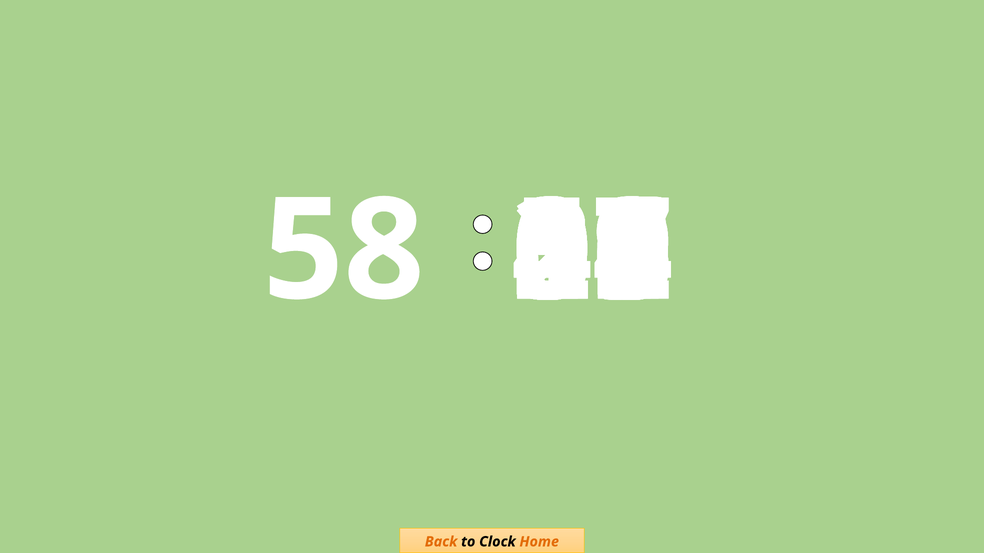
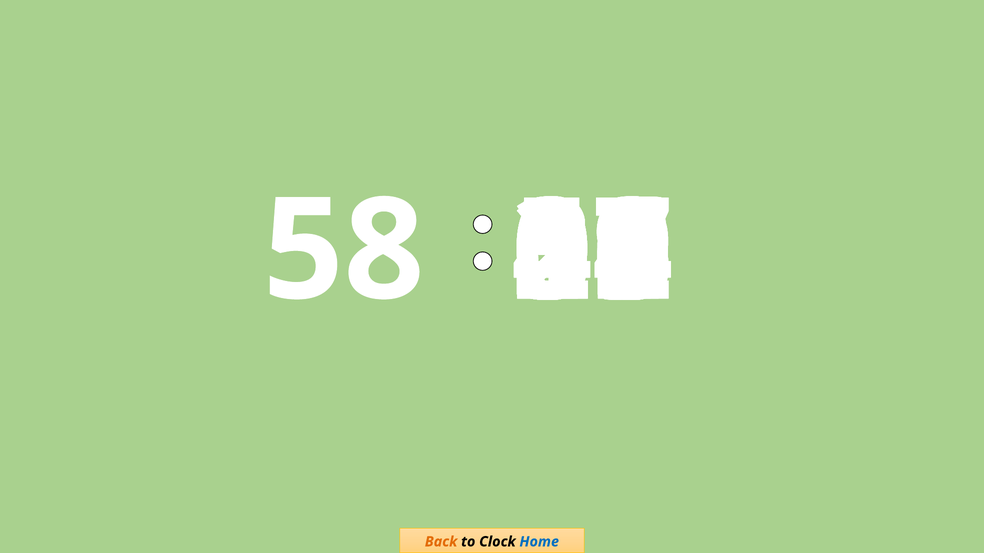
Home colour: orange -> blue
